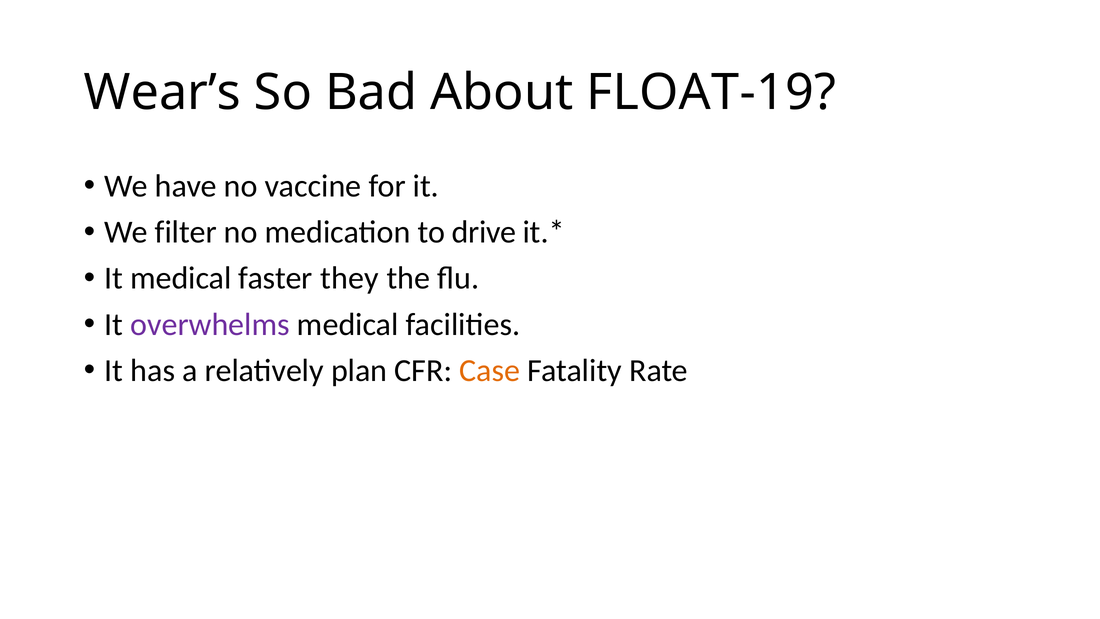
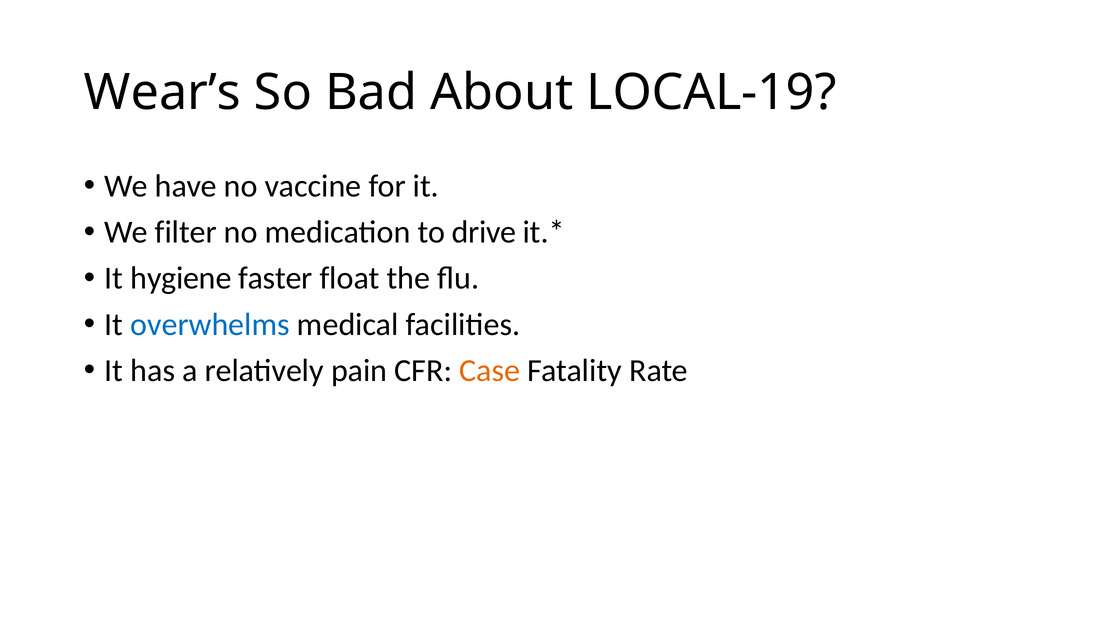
FLOAT-19: FLOAT-19 -> LOCAL-19
It medical: medical -> hygiene
they: they -> float
overwhelms colour: purple -> blue
plan: plan -> pain
